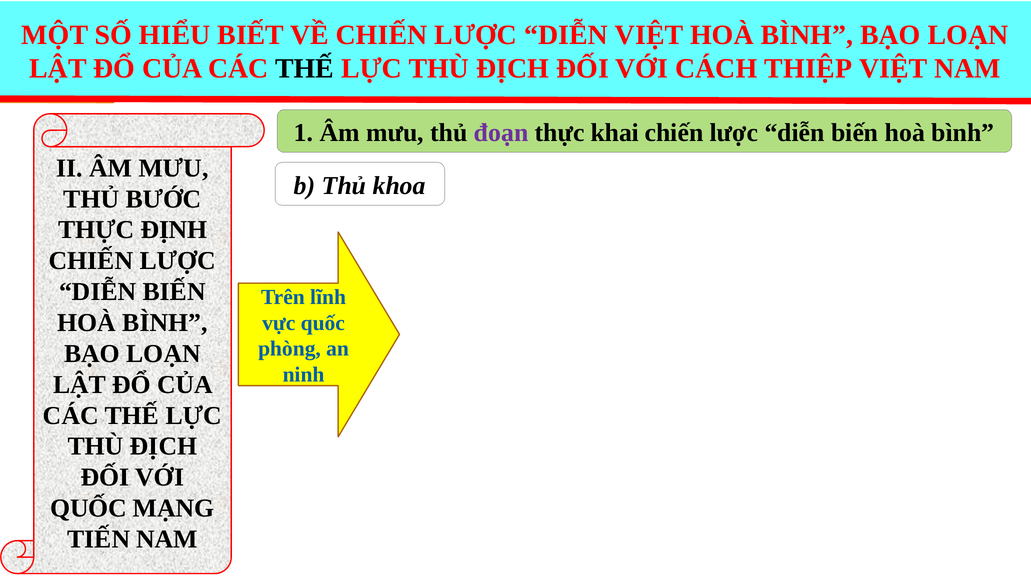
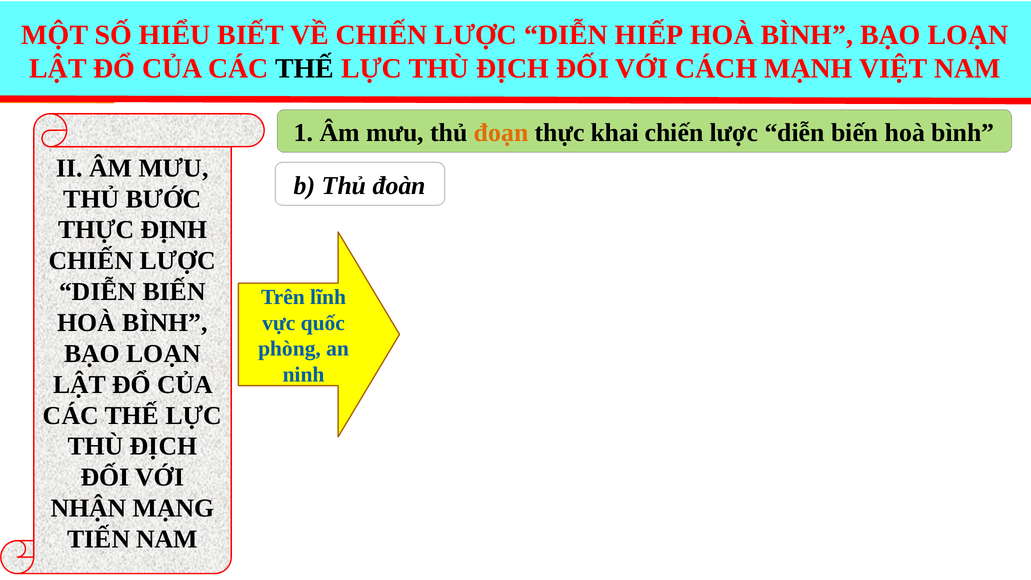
DIỄN VIỆT: VIỆT -> HIẾP
THIỆP: THIỆP -> MẠNH
đoạn colour: purple -> orange
khoa: khoa -> đoàn
QUỐC at (89, 508): QUỐC -> NHẬN
